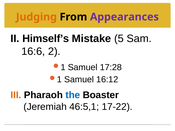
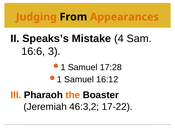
Appearances colour: purple -> orange
Himself’s: Himself’s -> Speaks’s
5: 5 -> 4
2: 2 -> 3
the colour: blue -> orange
46:5,1: 46:5,1 -> 46:3,2
